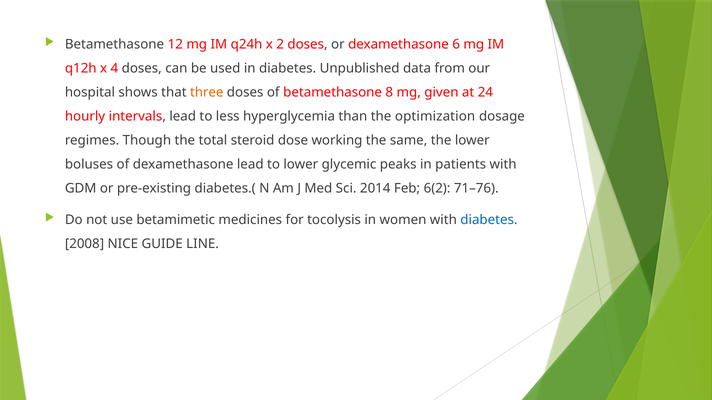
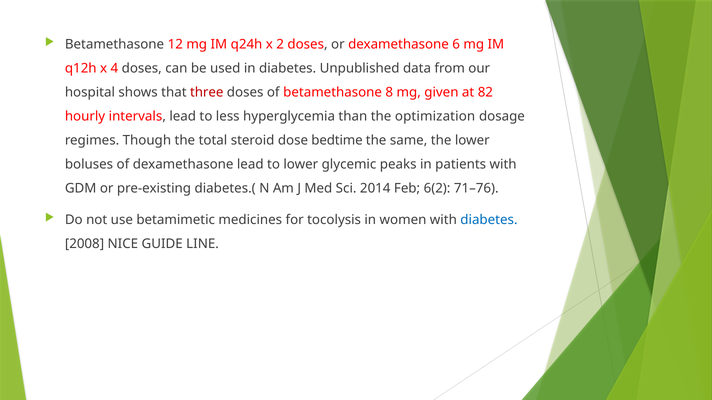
three colour: orange -> red
24: 24 -> 82
working: working -> bedtime
